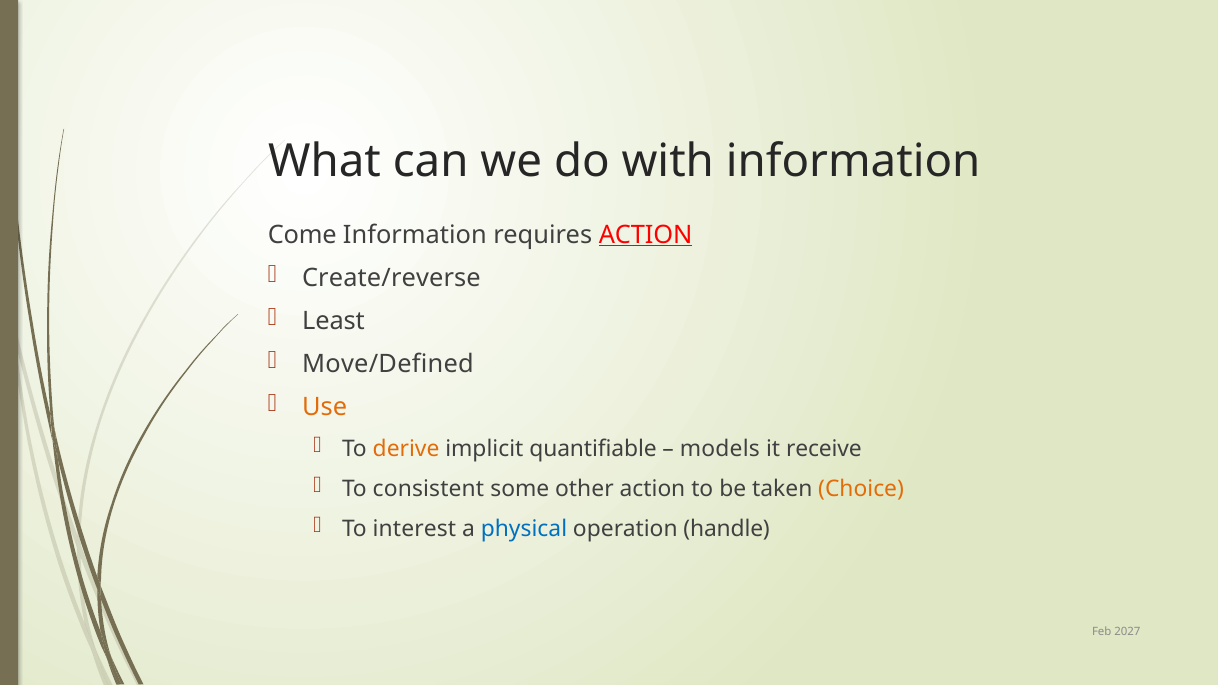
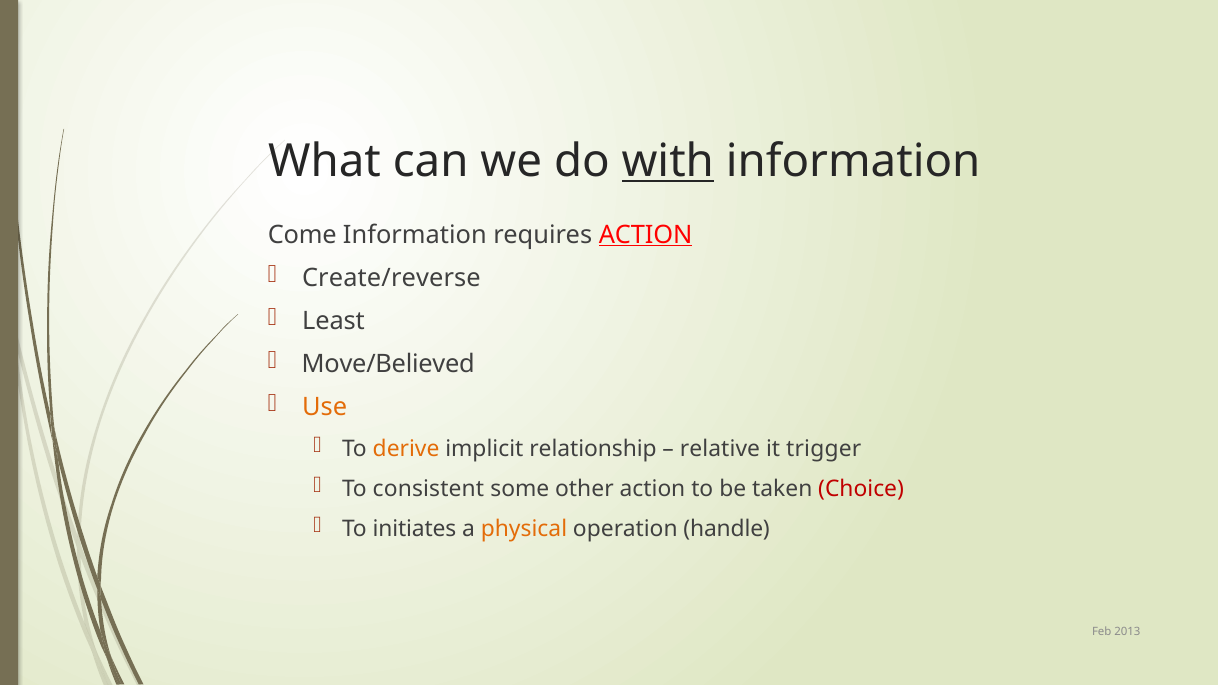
with underline: none -> present
Move/Defined: Move/Defined -> Move/Believed
quantifiable: quantifiable -> relationship
models: models -> relative
receive: receive -> trigger
Choice colour: orange -> red
interest: interest -> initiates
physical colour: blue -> orange
2027: 2027 -> 2013
